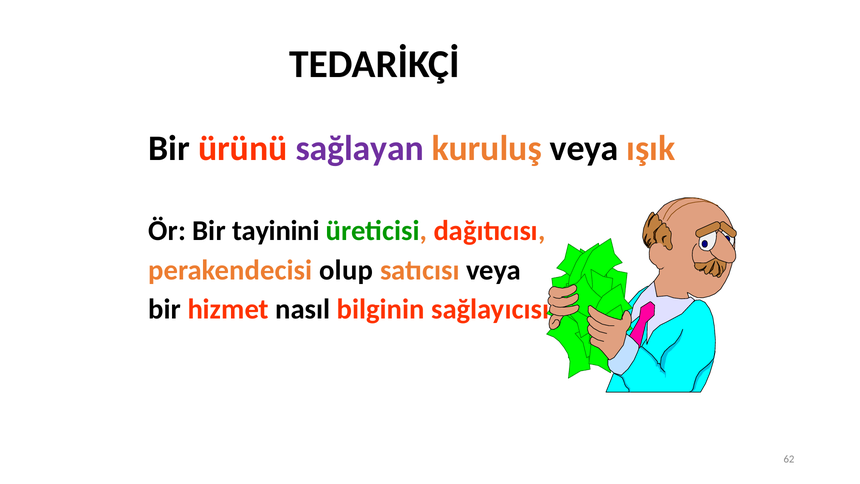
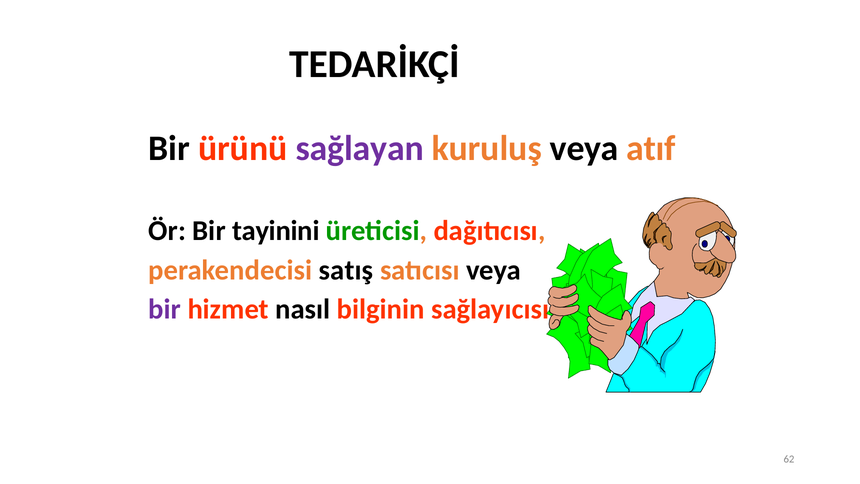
ışık: ışık -> atıf
olup: olup -> satış
bir at (165, 309) colour: black -> purple
